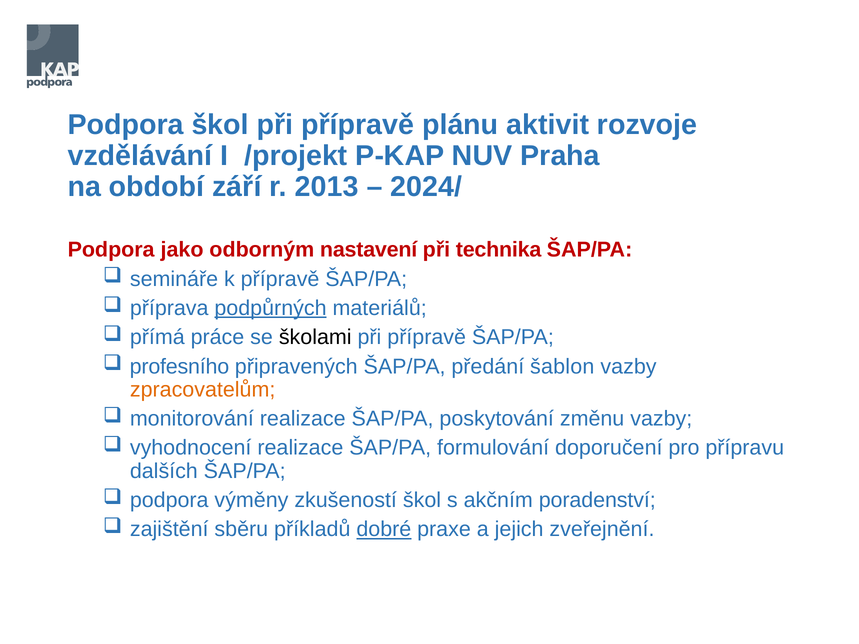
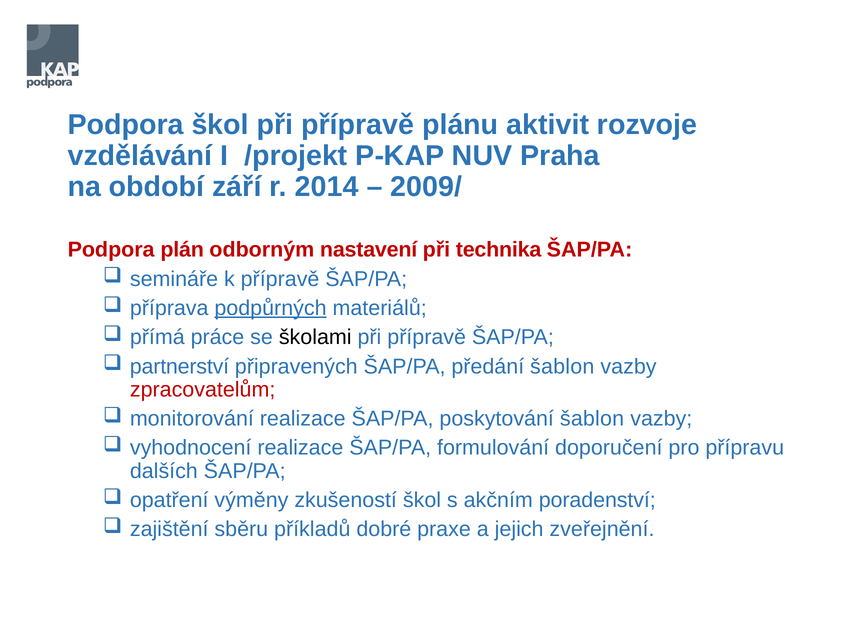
2013: 2013 -> 2014
2024/: 2024/ -> 2009/
jako: jako -> plán
profesního: profesního -> partnerství
zpracovatelům colour: orange -> red
poskytování změnu: změnu -> šablon
podpora at (169, 500): podpora -> opatření
dobré underline: present -> none
